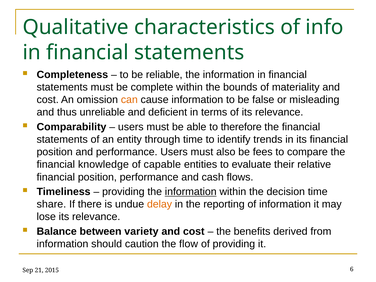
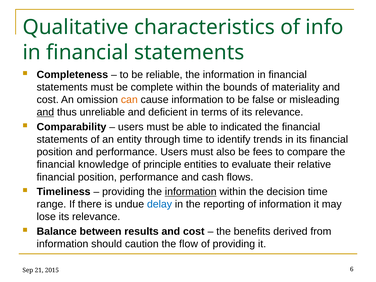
and at (45, 112) underline: none -> present
therefore: therefore -> indicated
capable: capable -> principle
share: share -> range
delay colour: orange -> blue
variety: variety -> results
